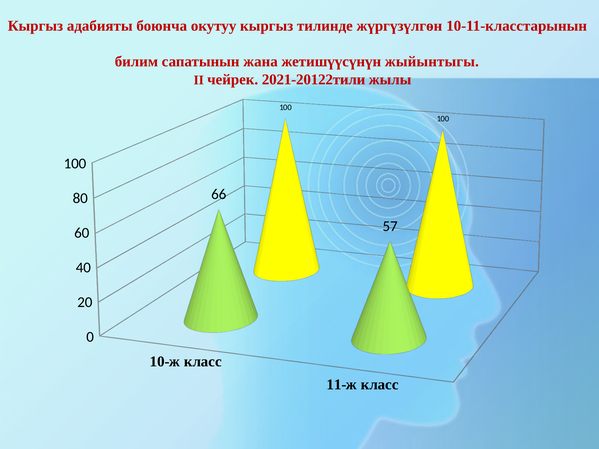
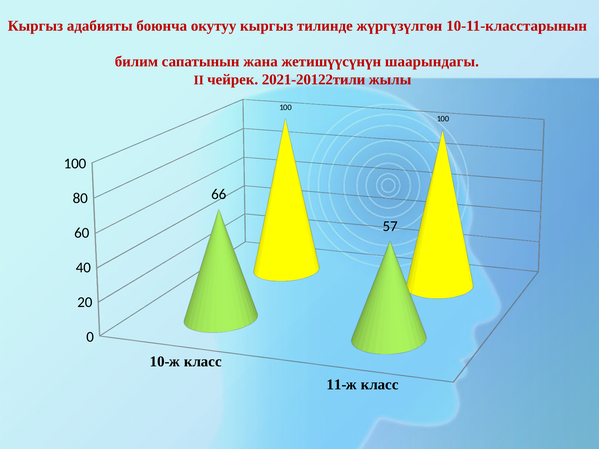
жыйынтыгы: жыйынтыгы -> шаарындагы
